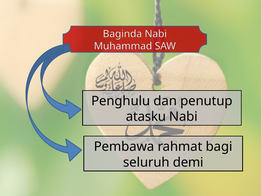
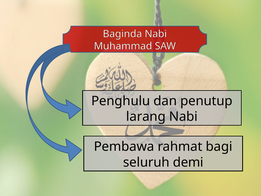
atasku: atasku -> larang
